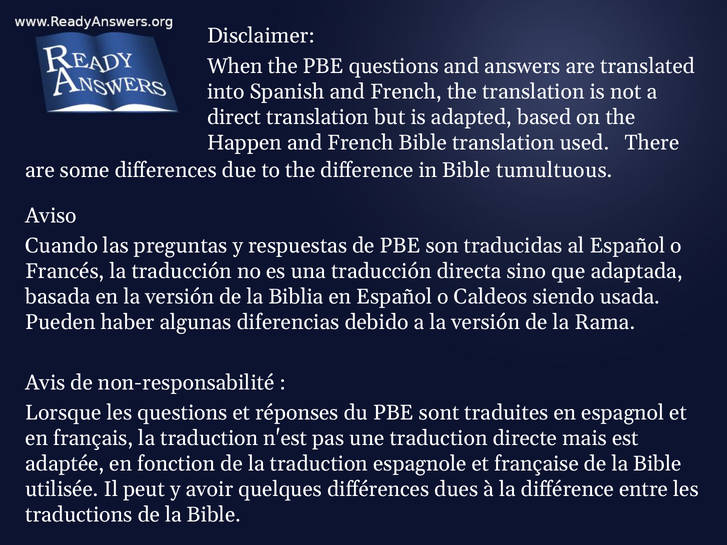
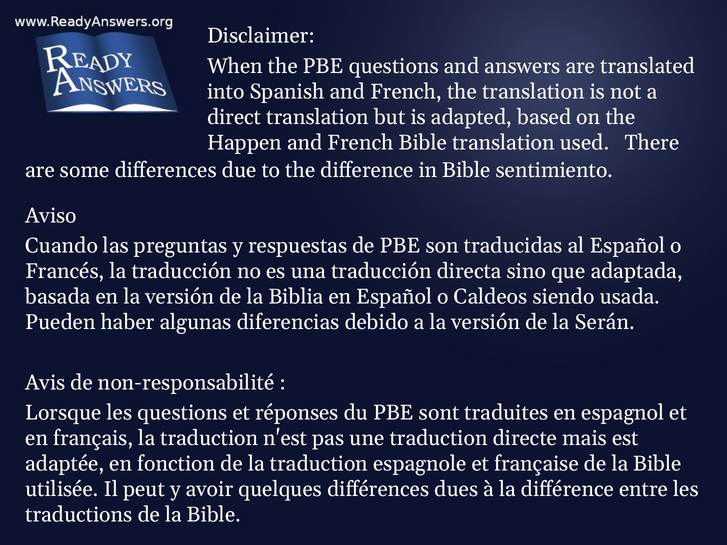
tumultuous: tumultuous -> sentimiento
Rama: Rama -> Serán
